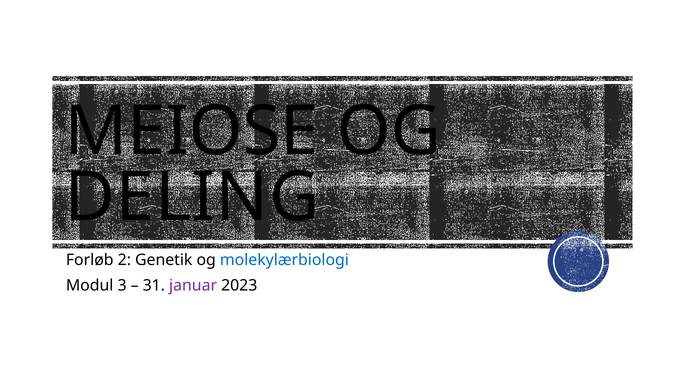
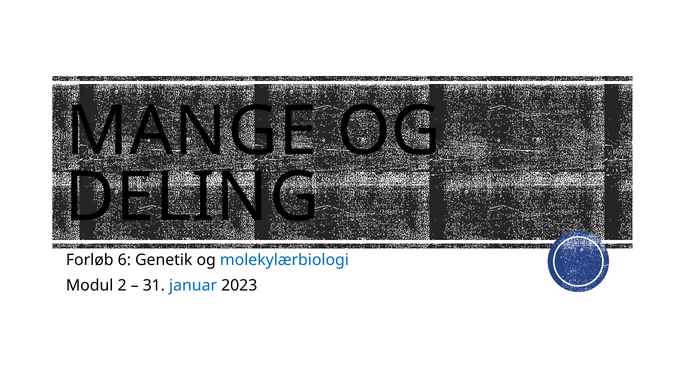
MEIOSE: MEIOSE -> MANGE
2: 2 -> 6
3: 3 -> 2
januar colour: purple -> blue
